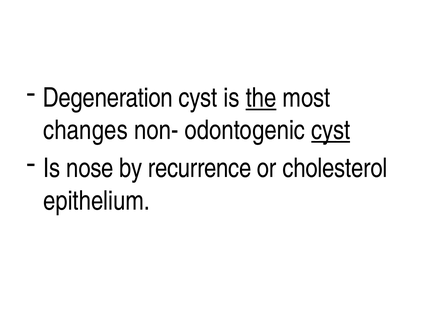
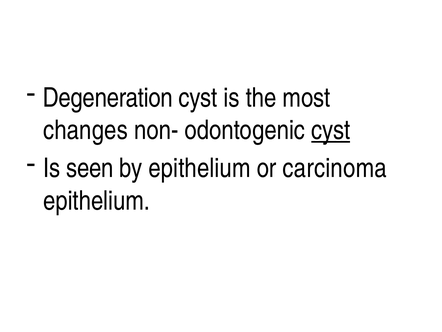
the underline: present -> none
nose: nose -> seen
by recurrence: recurrence -> epithelium
cholesterol: cholesterol -> carcinoma
